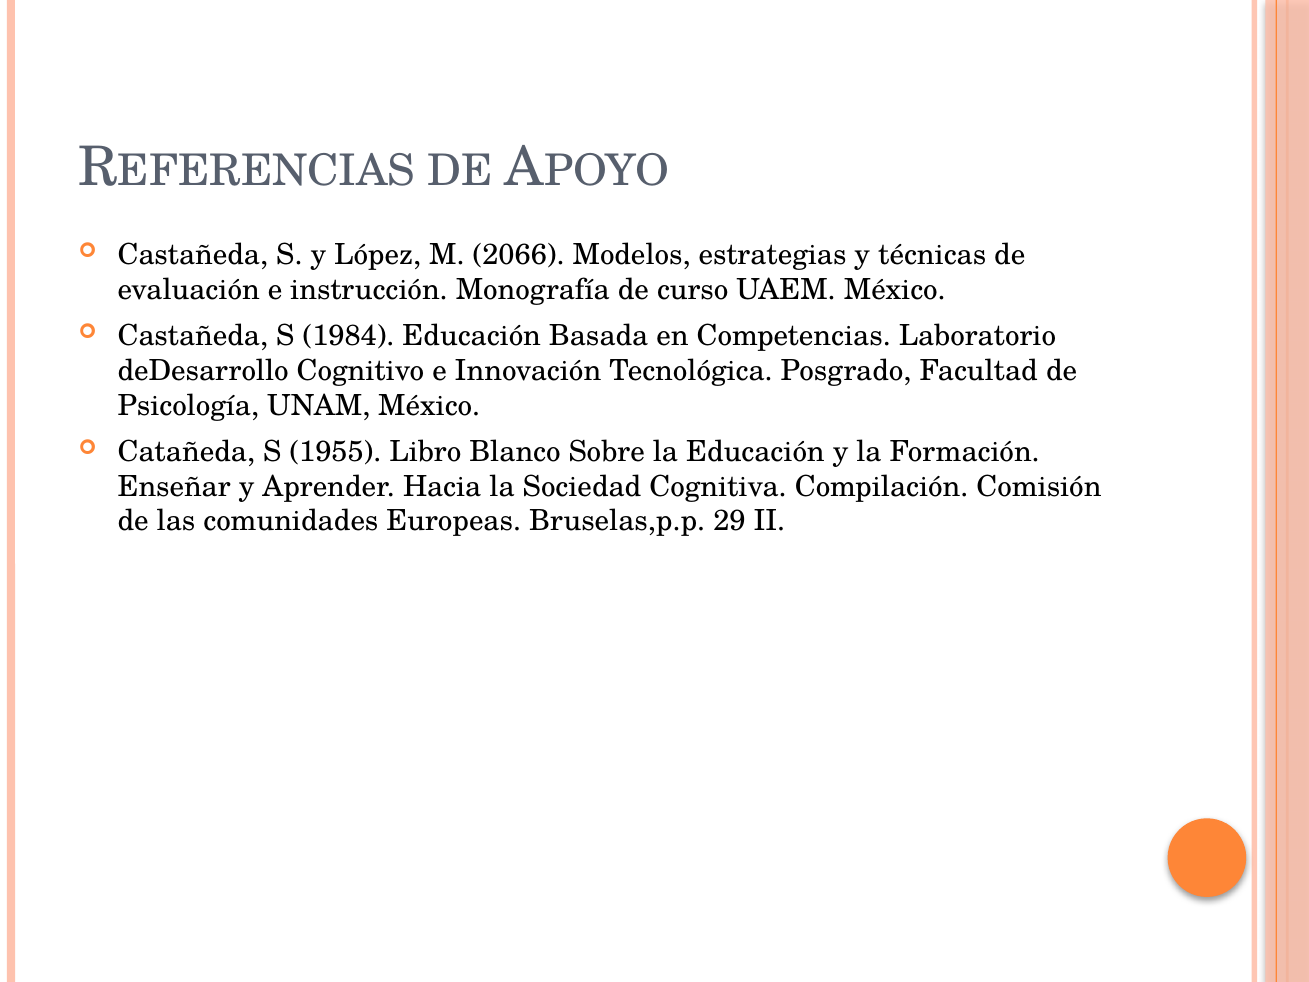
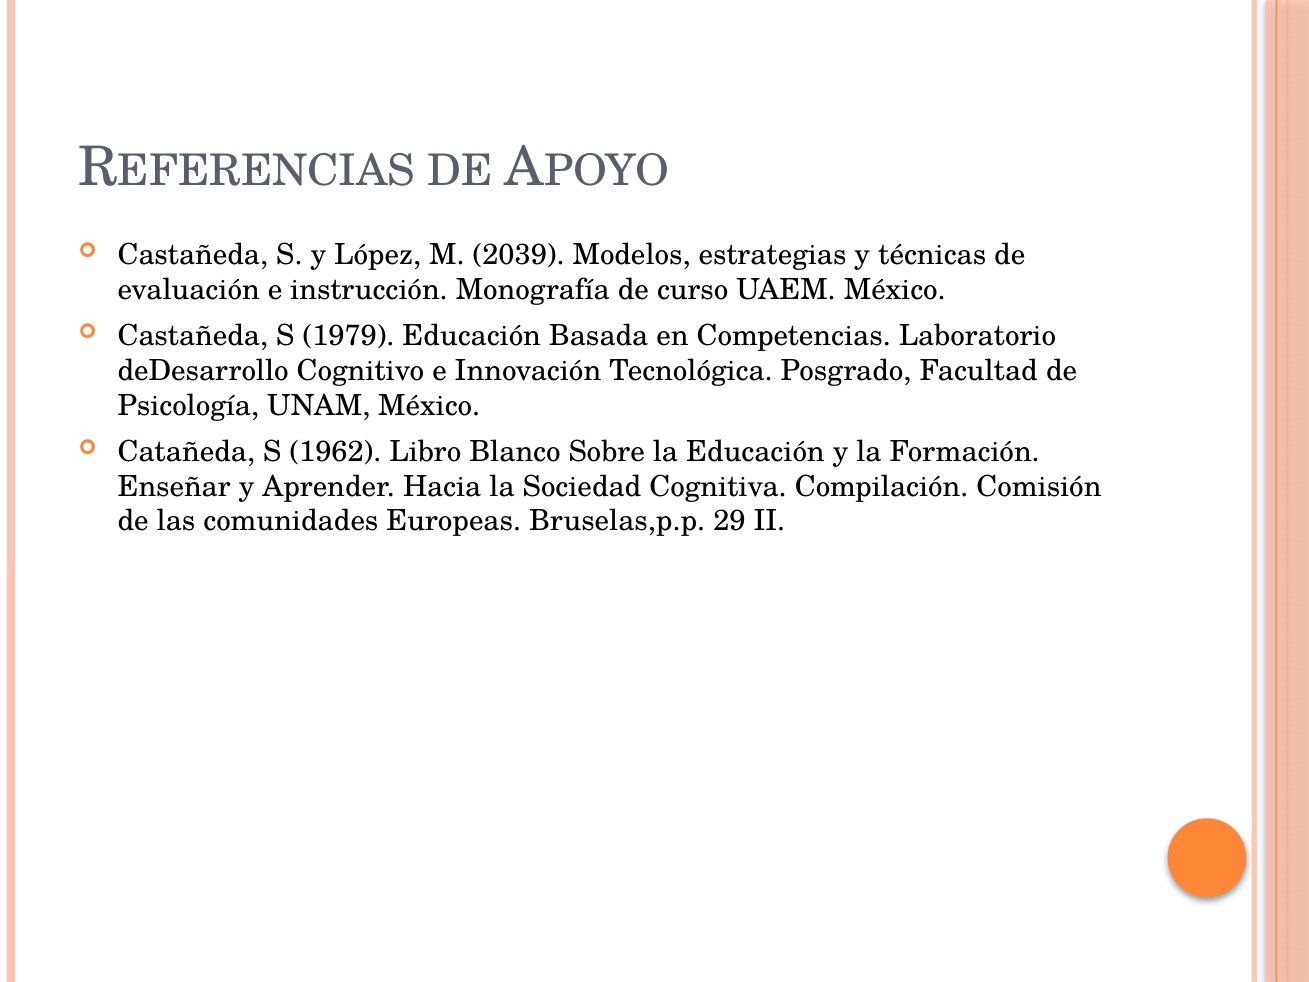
2066: 2066 -> 2039
1984: 1984 -> 1979
1955: 1955 -> 1962
